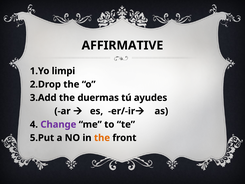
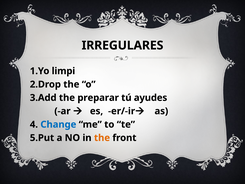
AFFIRMATIVE: AFFIRMATIVE -> IRREGULARES
duermas: duermas -> preparar
Change colour: purple -> blue
